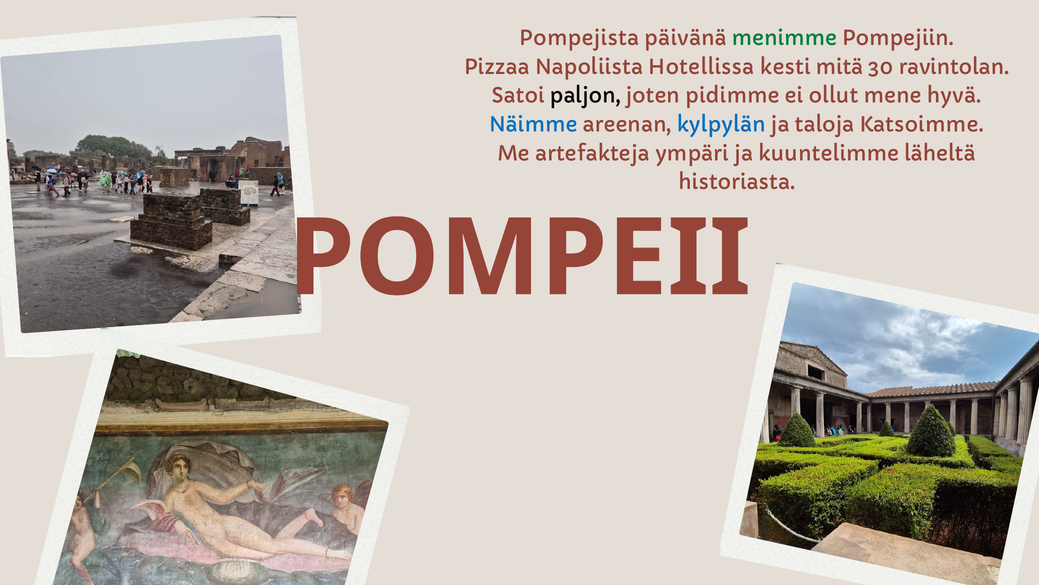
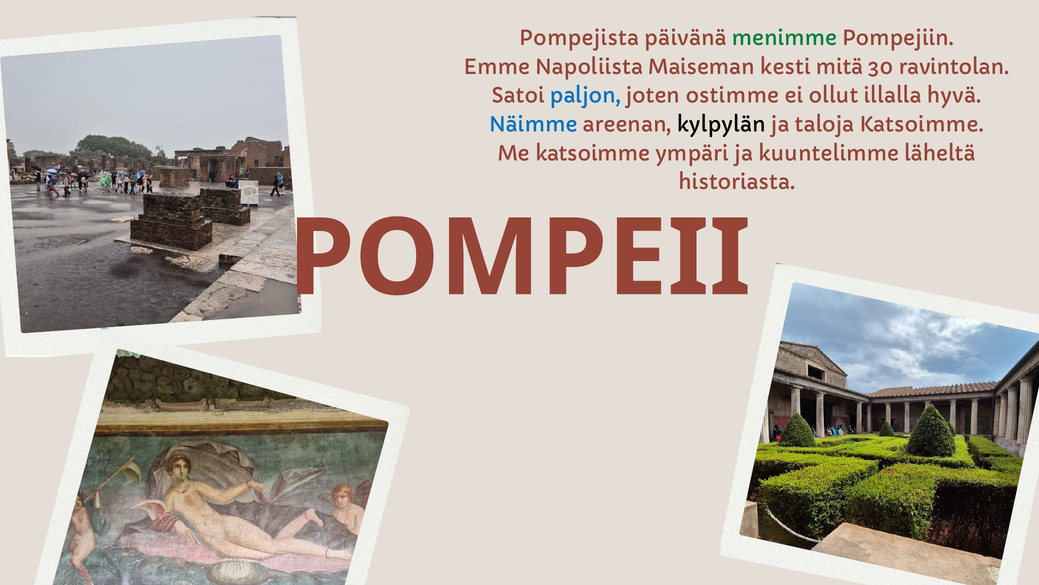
Pizzaa: Pizzaa -> Emme
Hotellissa: Hotellissa -> Maiseman
paljon colour: black -> blue
pidimme: pidimme -> ostimme
mene: mene -> illalla
kylpylän colour: blue -> black
Me artefakteja: artefakteja -> katsoimme
